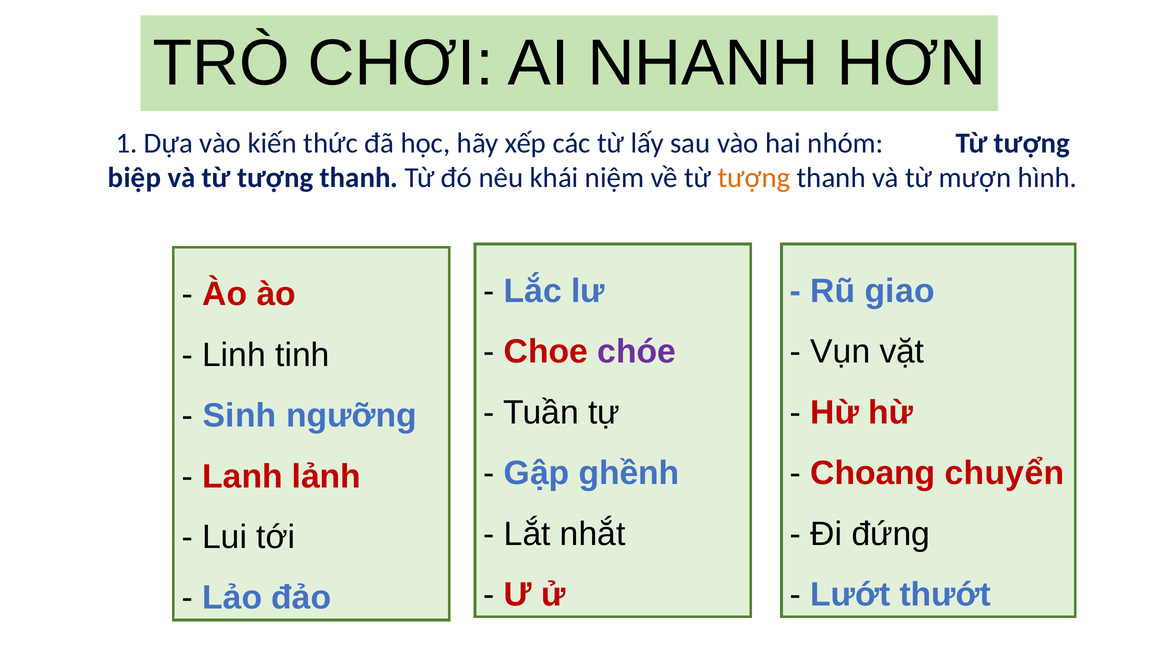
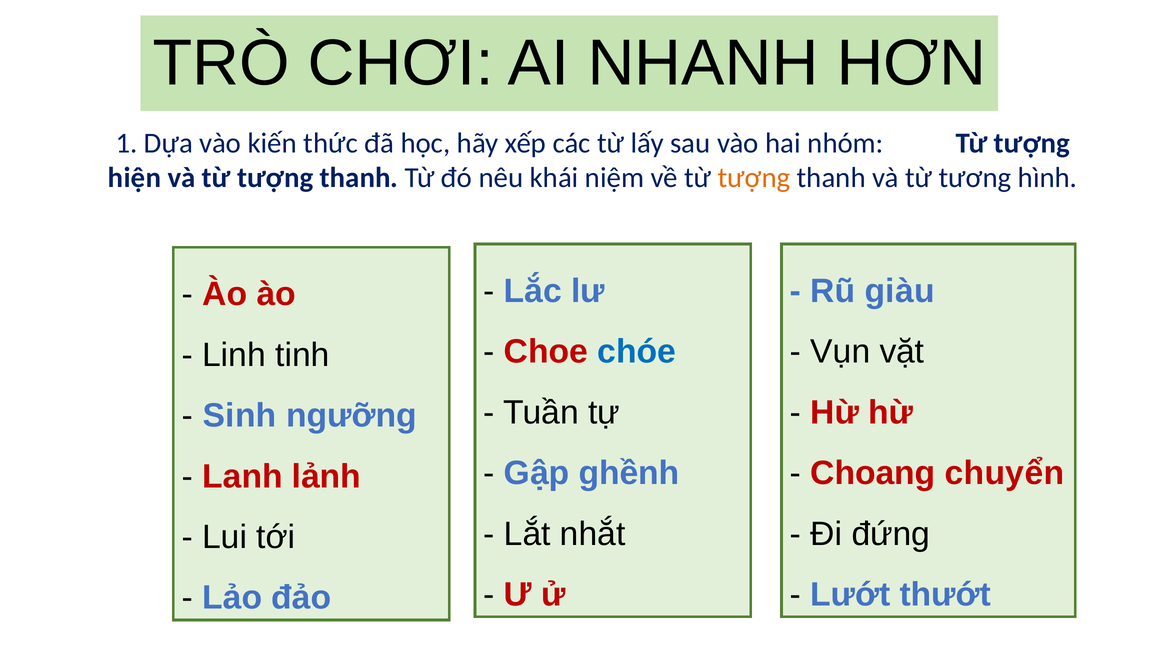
biệp: biệp -> hiện
mượn: mượn -> tương
giao: giao -> giàu
chóe colour: purple -> blue
